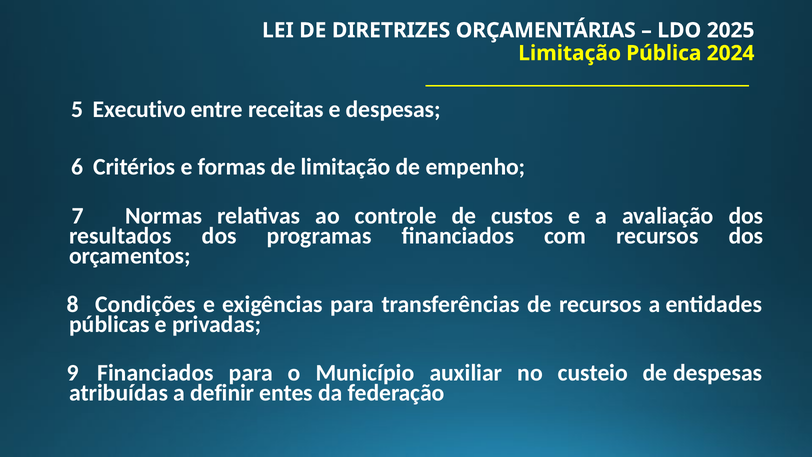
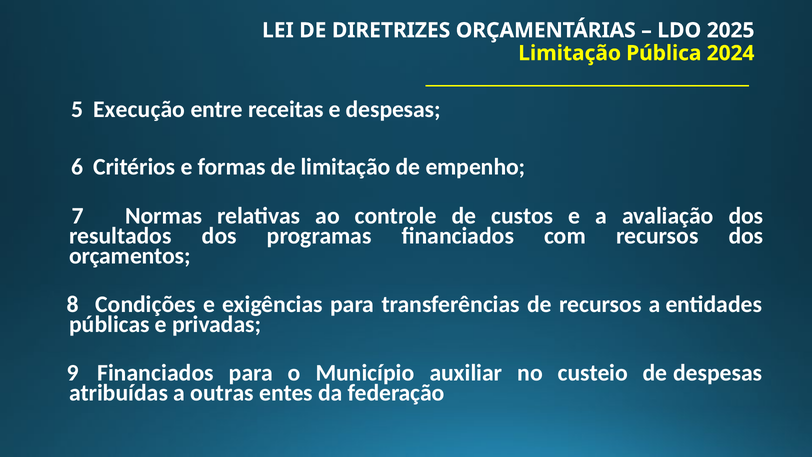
Executivo: Executivo -> Execução
definir: definir -> outras
